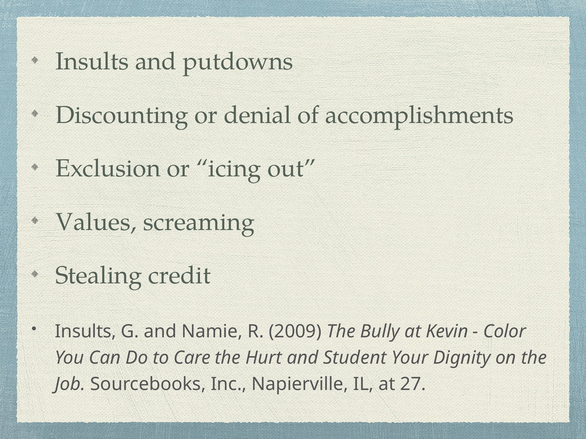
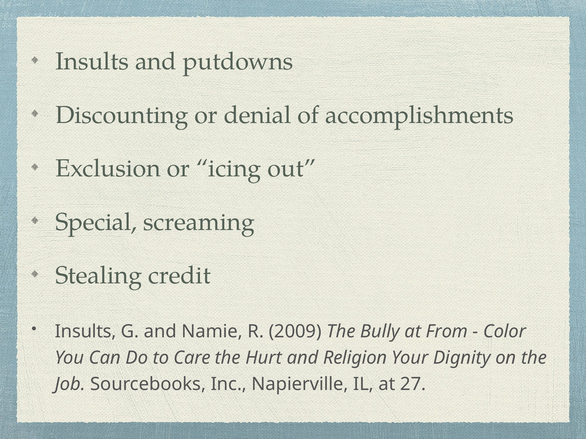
Values: Values -> Special
Kevin: Kevin -> From
Student: Student -> Religion
